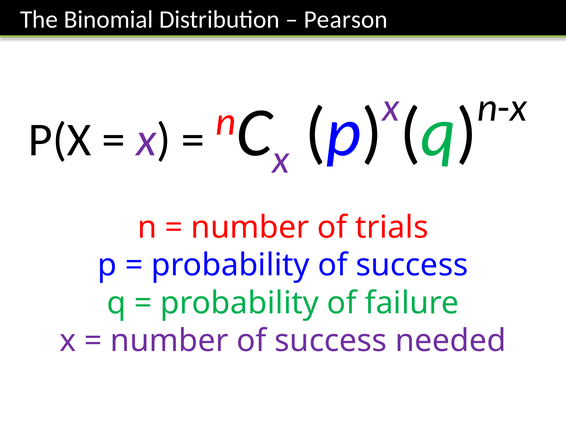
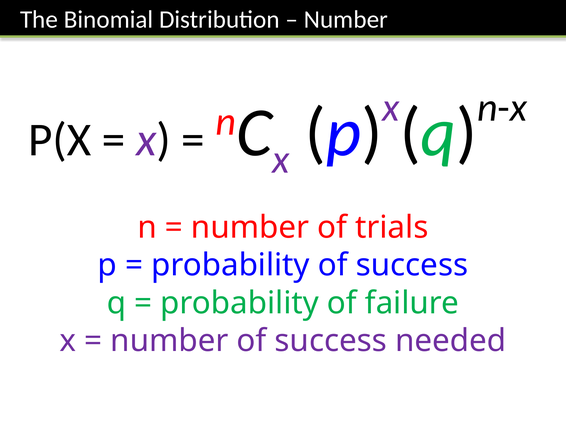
Pearson at (346, 20): Pearson -> Number
